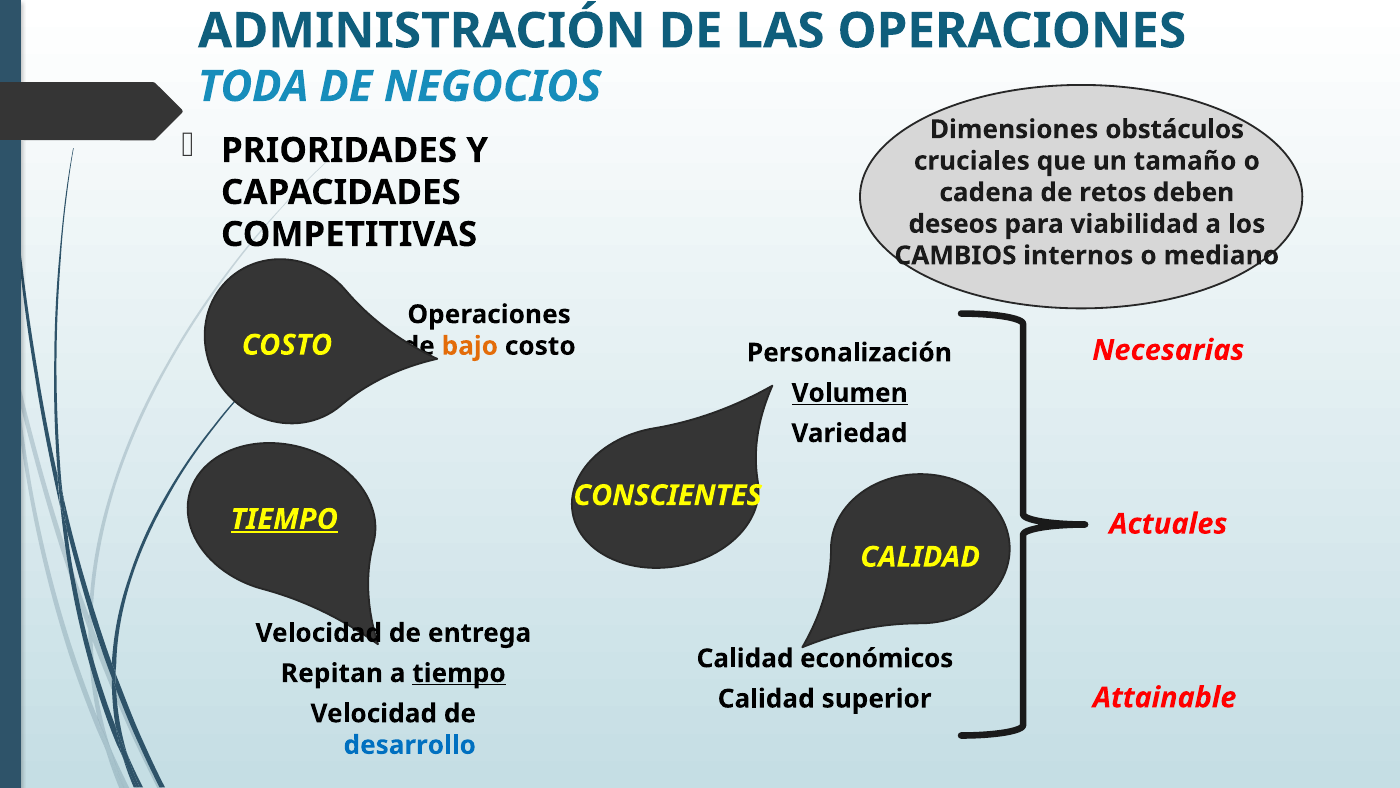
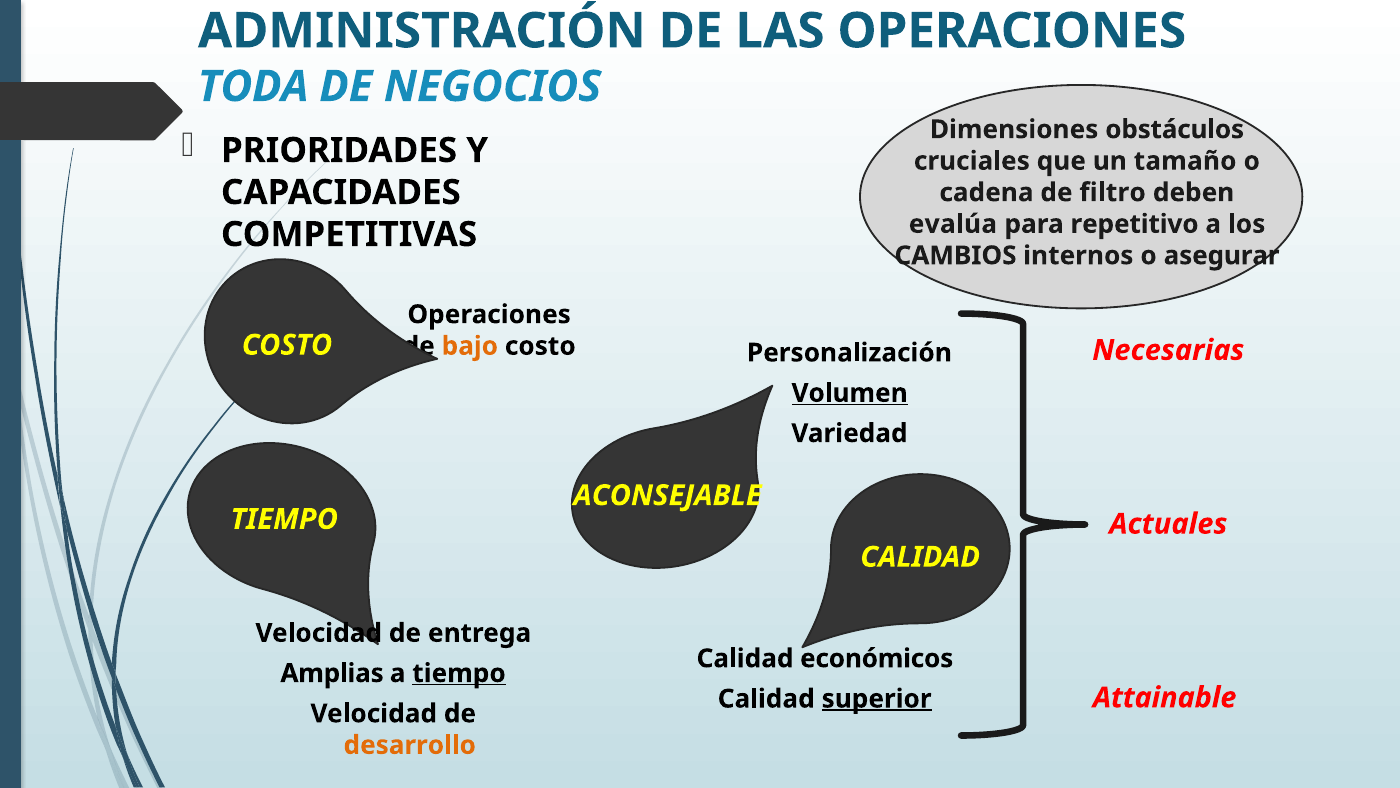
retos: retos -> filtro
deseos: deseos -> evalúa
viabilidad: viabilidad -> repetitivo
mediano: mediano -> asegurar
CONSCIENTES: CONSCIENTES -> ACONSEJABLE
TIEMPO at (284, 519) underline: present -> none
Repitan: Repitan -> Amplias
superior underline: none -> present
desarrollo colour: blue -> orange
